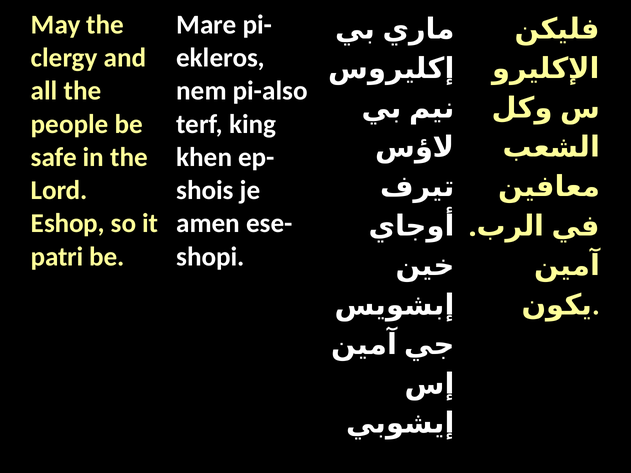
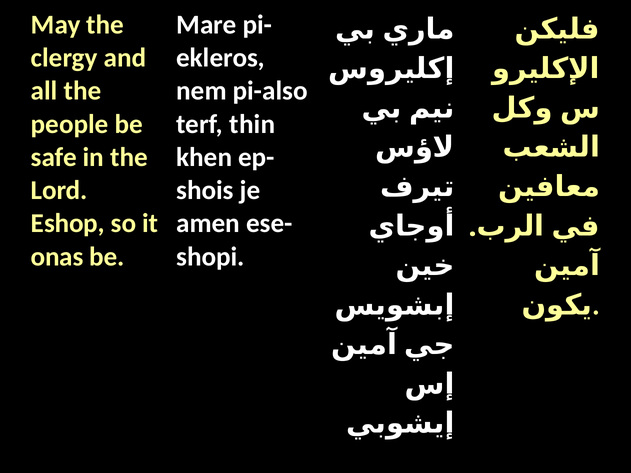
king: king -> thin
patri: patri -> onas
